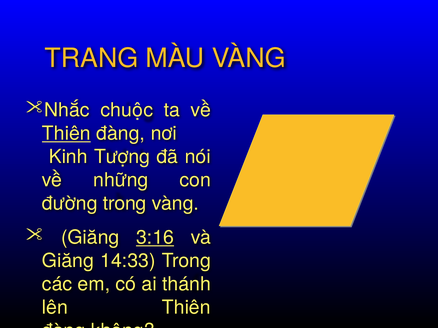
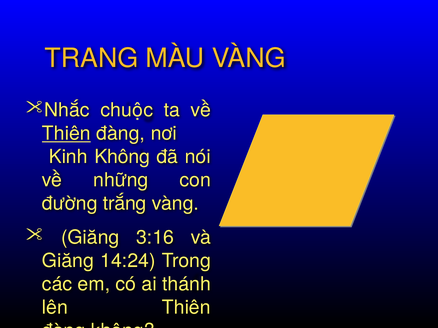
Kinh Tượng: Tượng -> Không
đường trong: trong -> trắng
3:16 underline: present -> none
14:33: 14:33 -> 14:24
